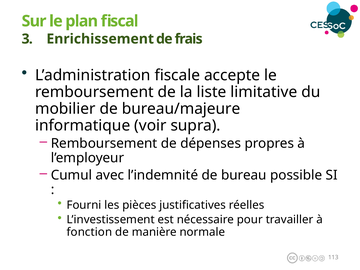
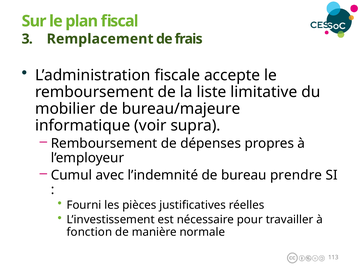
Enrichissement: Enrichissement -> Remplacement
possible: possible -> prendre
